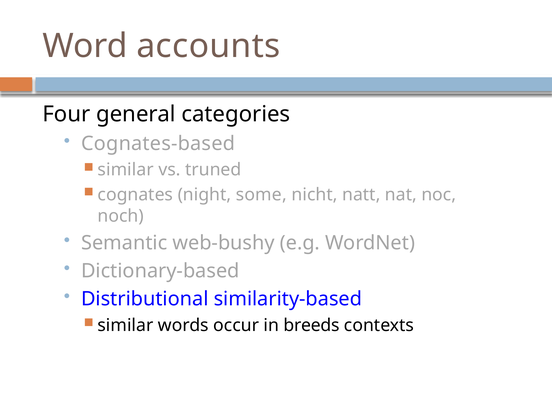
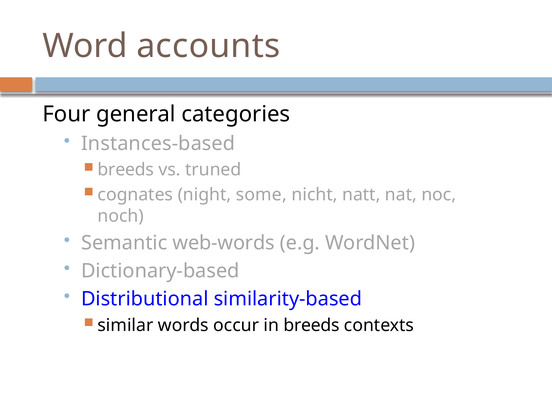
Cognates-based: Cognates-based -> Instances-based
similar at (126, 170): similar -> breeds
web-bushy: web-bushy -> web-words
